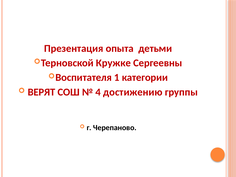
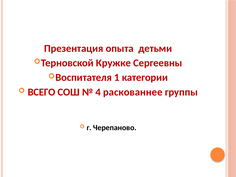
ВЕРЯТ: ВЕРЯТ -> ВСЕГО
достижению: достижению -> раскованнее
